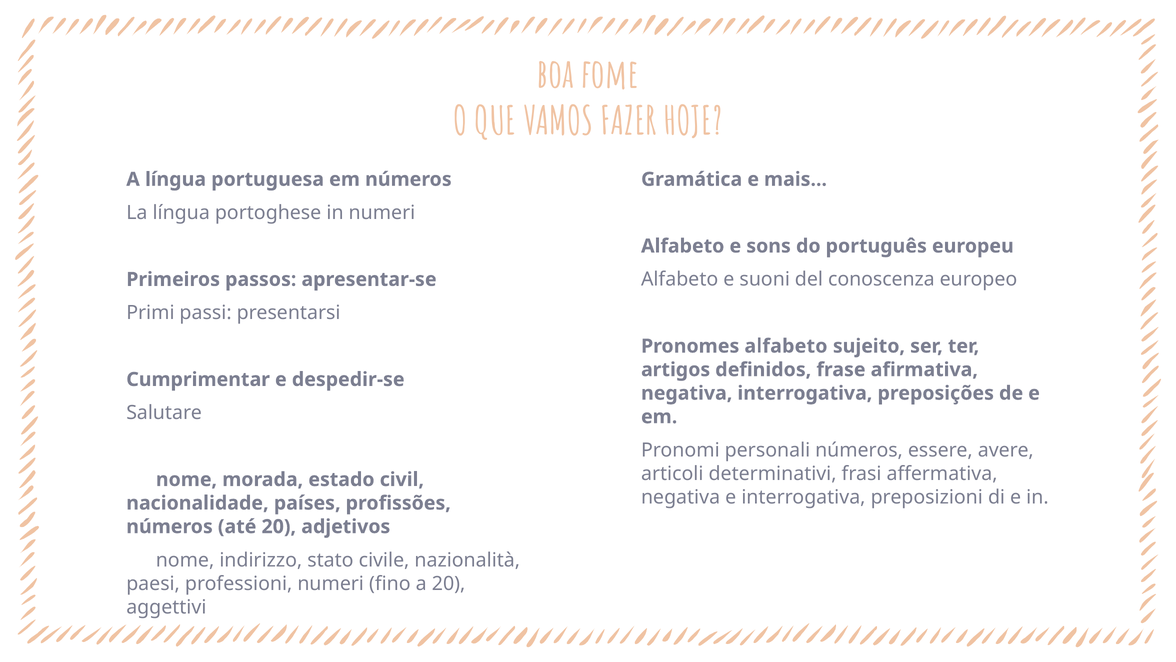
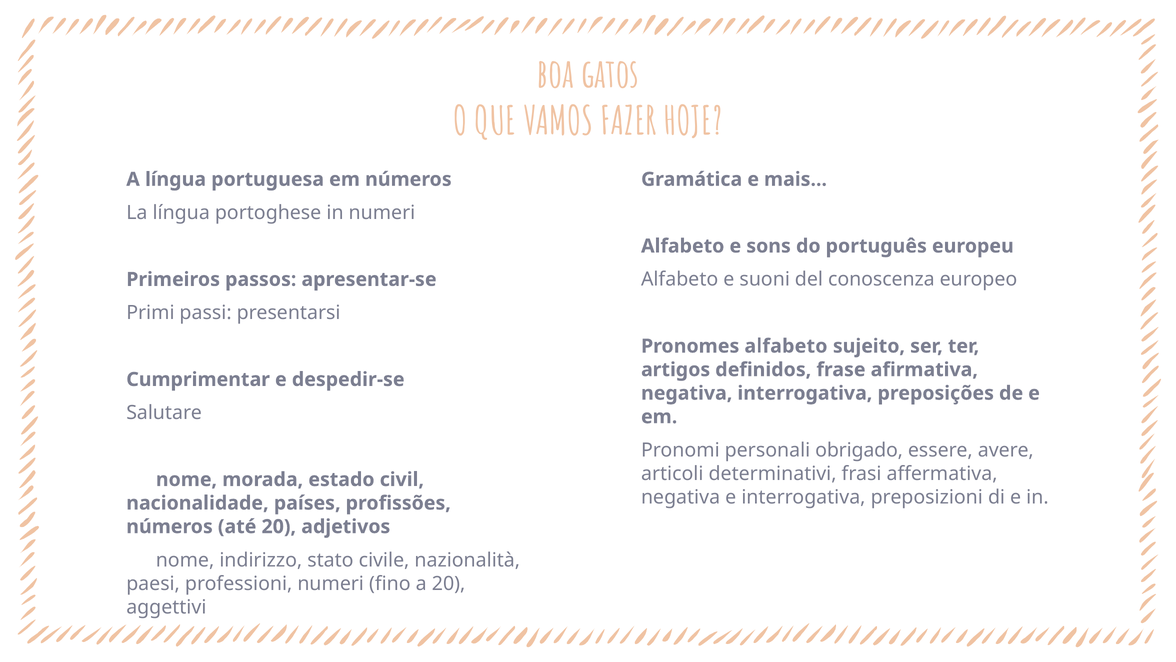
fome: fome -> gatos
personali números: números -> obrigado
